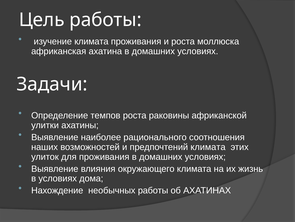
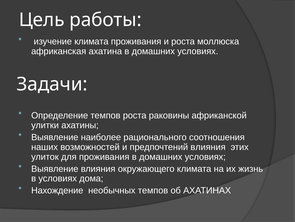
предпочтений климата: климата -> влияния
необычных работы: работы -> темпов
